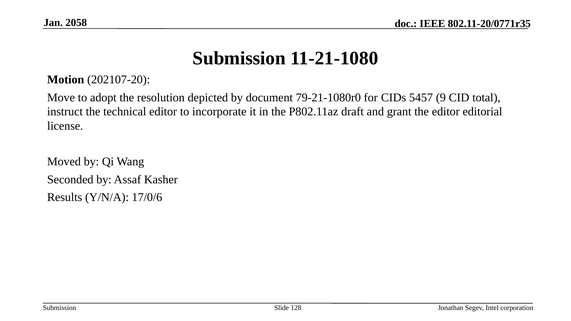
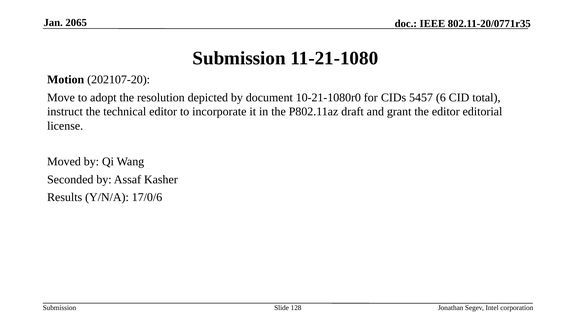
2058: 2058 -> 2065
79-21-1080r0: 79-21-1080r0 -> 10-21-1080r0
9: 9 -> 6
